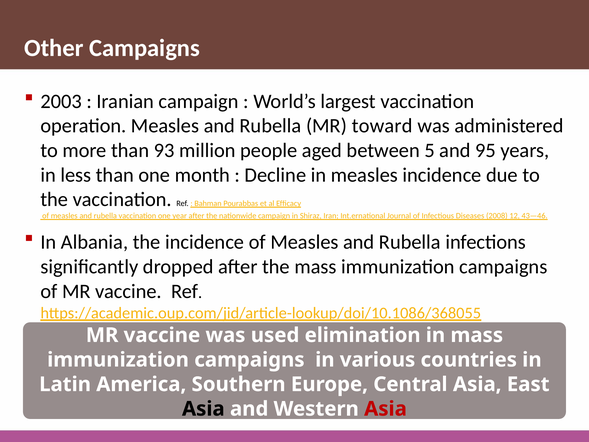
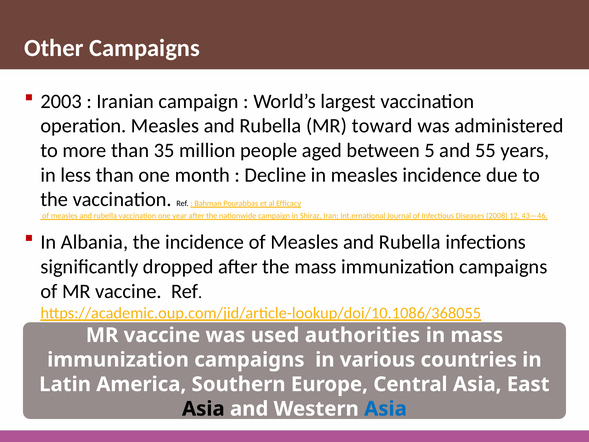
93: 93 -> 35
95: 95 -> 55
elimination: elimination -> authorities
Asia at (386, 409) colour: red -> blue
